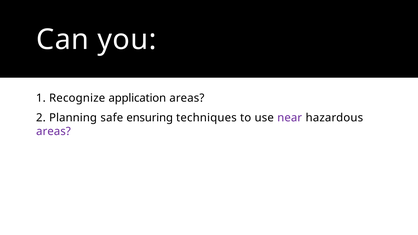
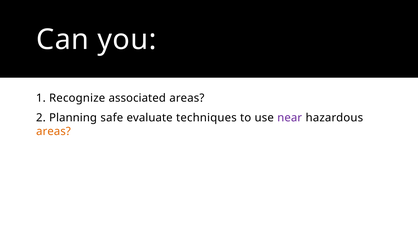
application: application -> associated
ensuring: ensuring -> evaluate
areas at (53, 132) colour: purple -> orange
